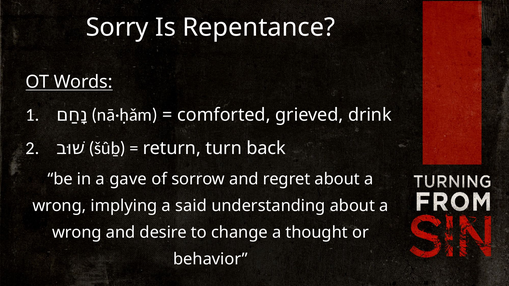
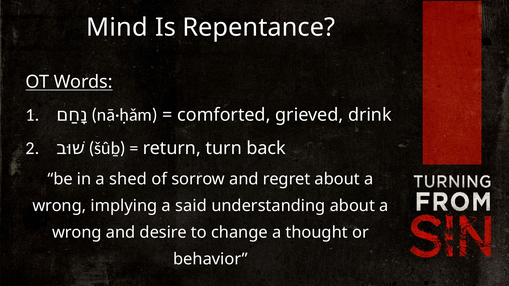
Sorry: Sorry -> Mind
gave: gave -> shed
